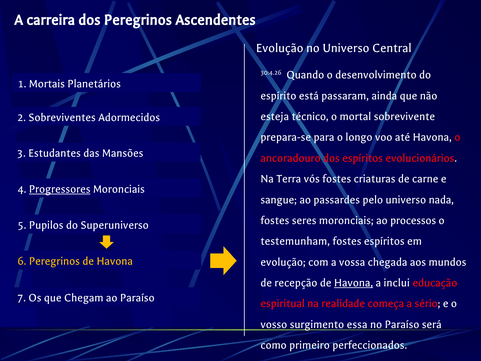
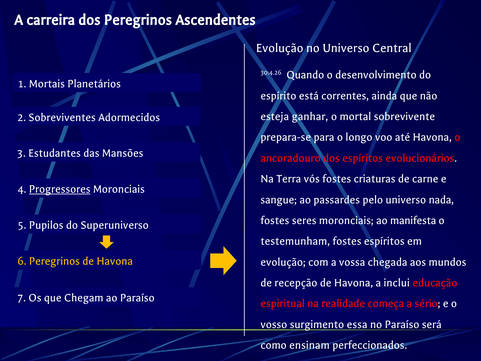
passaram: passaram -> correntes
técnico: técnico -> ganhar
processos: processos -> manifesta
Havona at (354, 282) underline: present -> none
primeiro: primeiro -> ensinam
